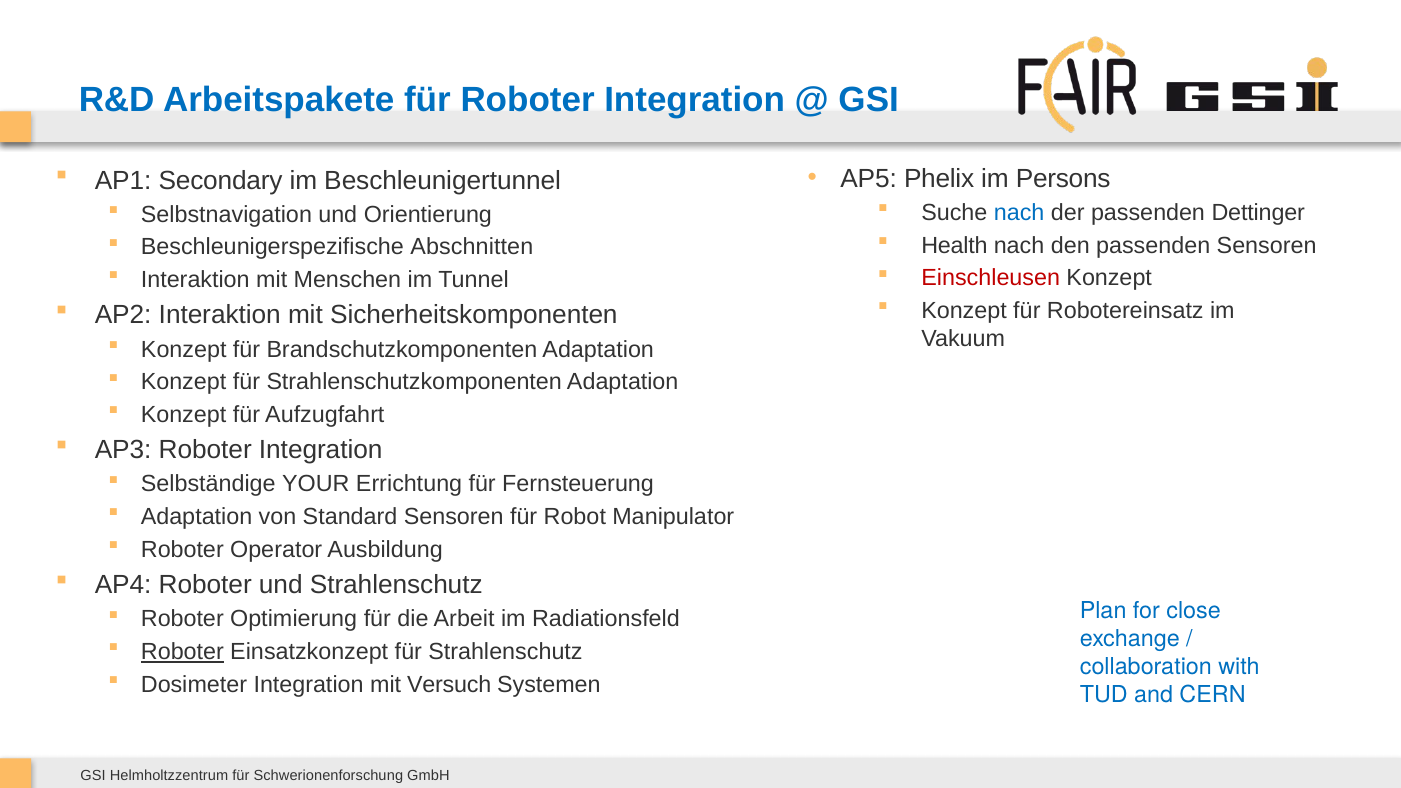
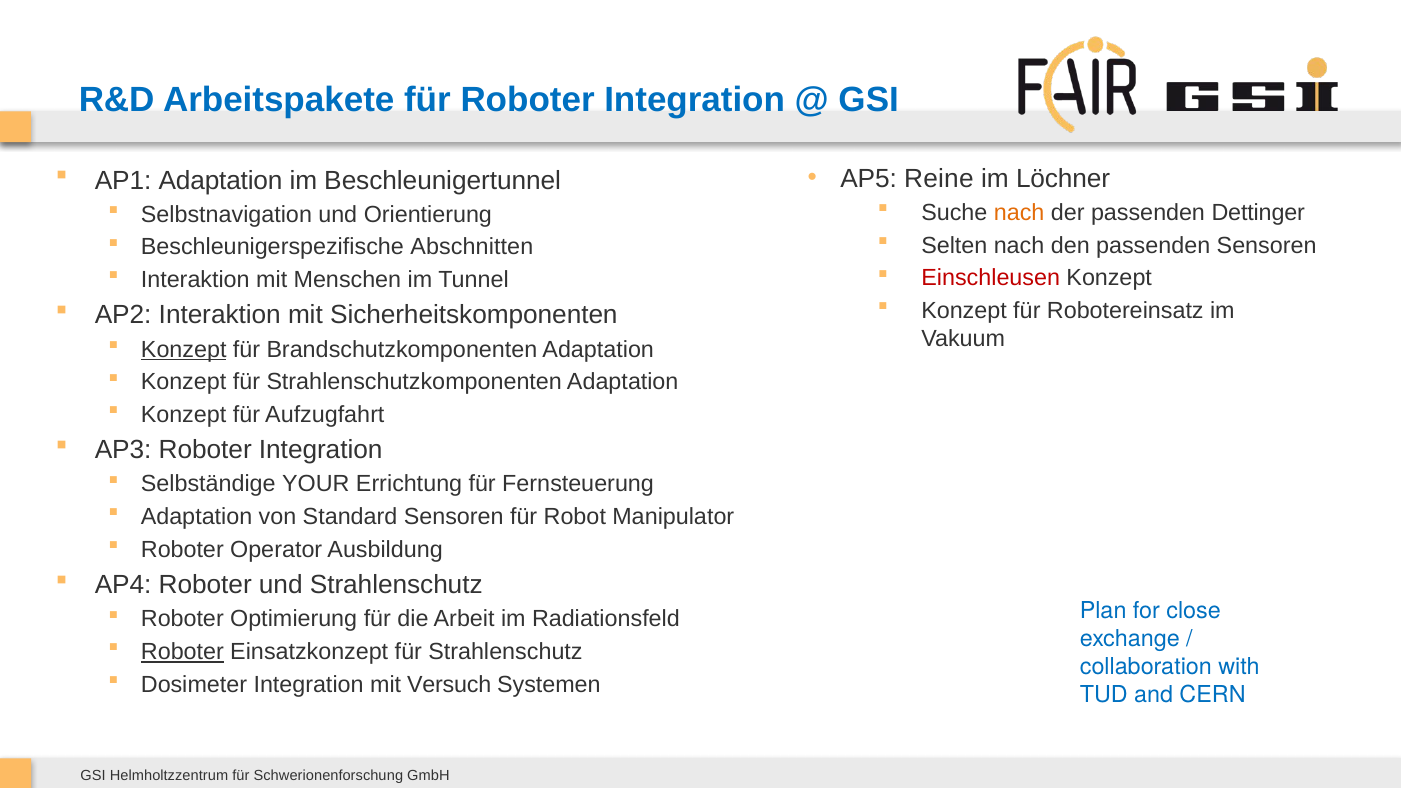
Phelix: Phelix -> Reine
Persons: Persons -> Löchner
AP1 Secondary: Secondary -> Adaptation
nach at (1019, 213) colour: blue -> orange
Health: Health -> Selten
Konzept at (184, 349) underline: none -> present
